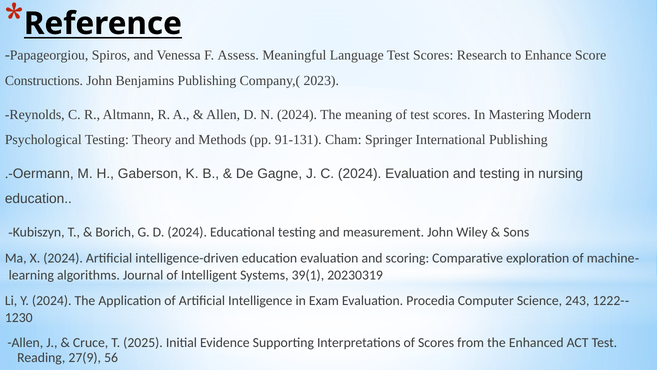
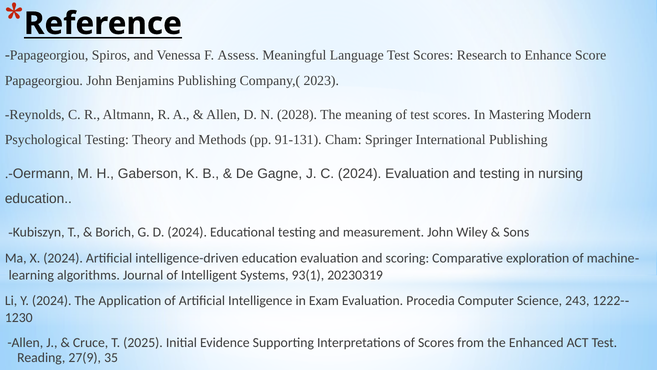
Constructions at (44, 81): Constructions -> Papageorgiou
N 2024: 2024 -> 2028
39(1: 39(1 -> 93(1
56: 56 -> 35
